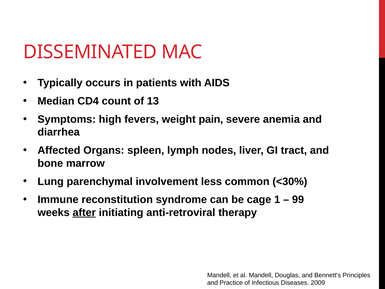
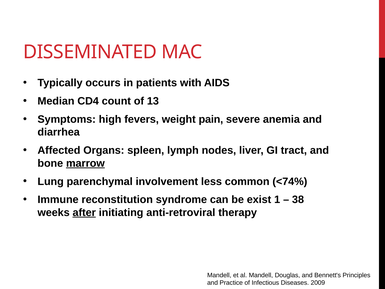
marrow underline: none -> present
<30%: <30% -> <74%
cage: cage -> exist
99: 99 -> 38
